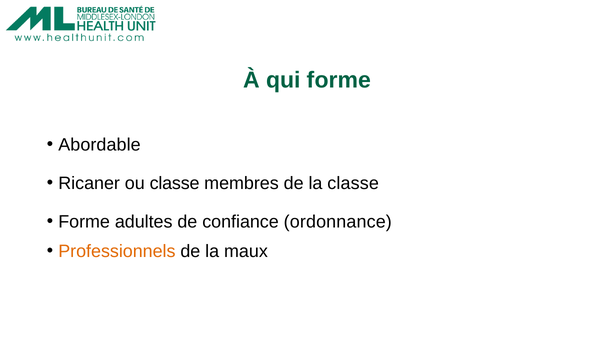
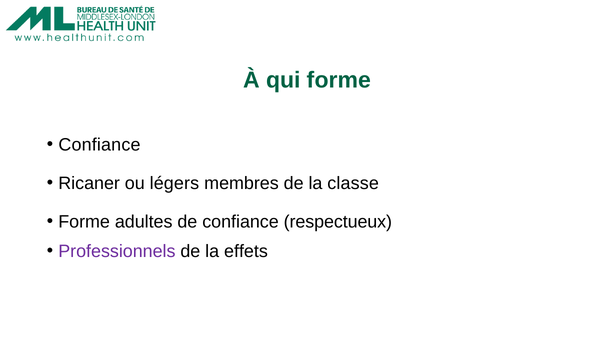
Abordable at (99, 145): Abordable -> Confiance
ou classe: classe -> légers
ordonnance: ordonnance -> respectueux
Professionnels colour: orange -> purple
maux: maux -> effets
